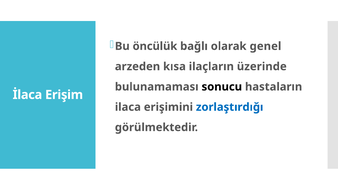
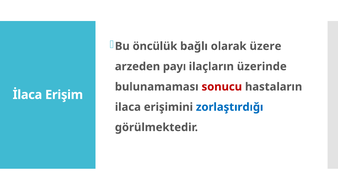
genel: genel -> üzere
kısa: kısa -> payı
sonucu colour: black -> red
